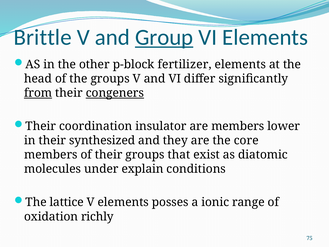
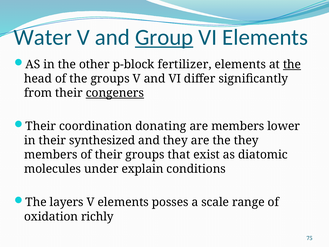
Brittle: Brittle -> Water
the at (292, 64) underline: none -> present
from underline: present -> none
insulator: insulator -> donating
the core: core -> they
lattice: lattice -> layers
ionic: ionic -> scale
